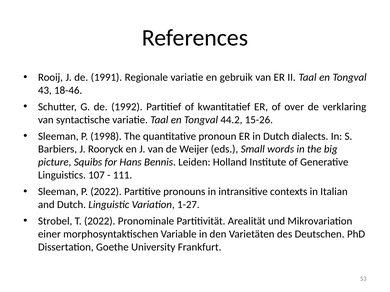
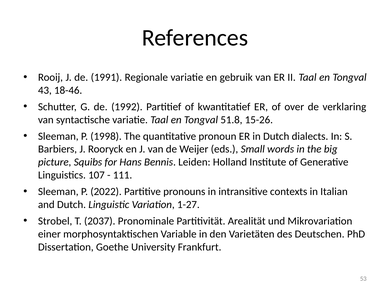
44.2: 44.2 -> 51.8
T 2022: 2022 -> 2037
